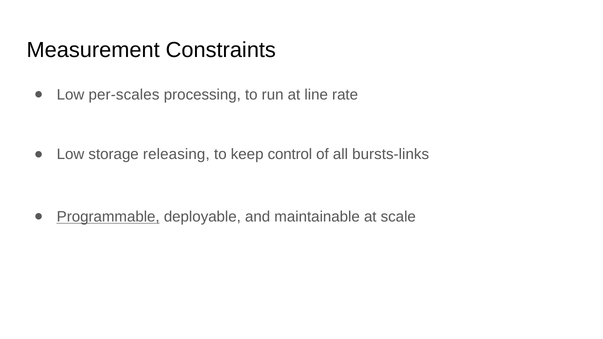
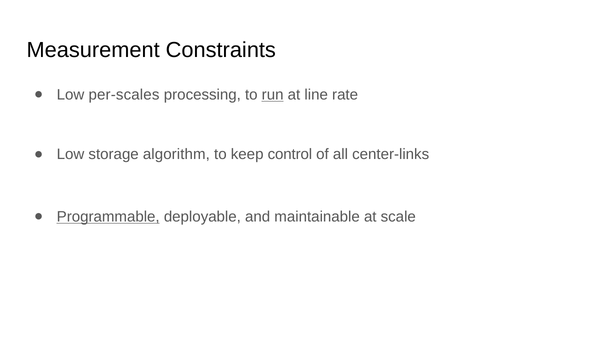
run underline: none -> present
releasing: releasing -> algorithm
bursts-links: bursts-links -> center-links
